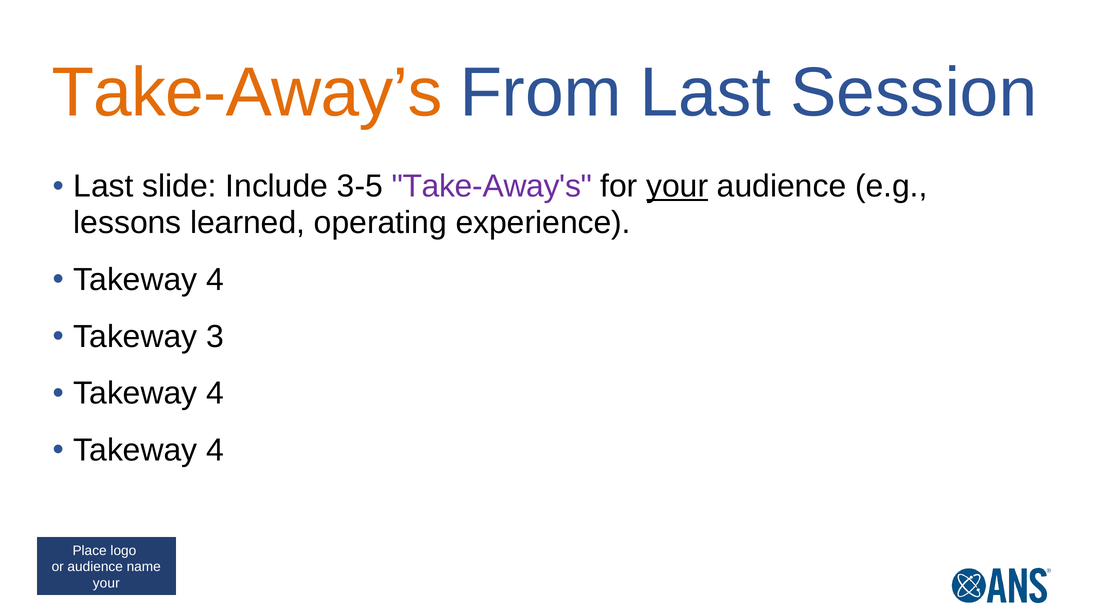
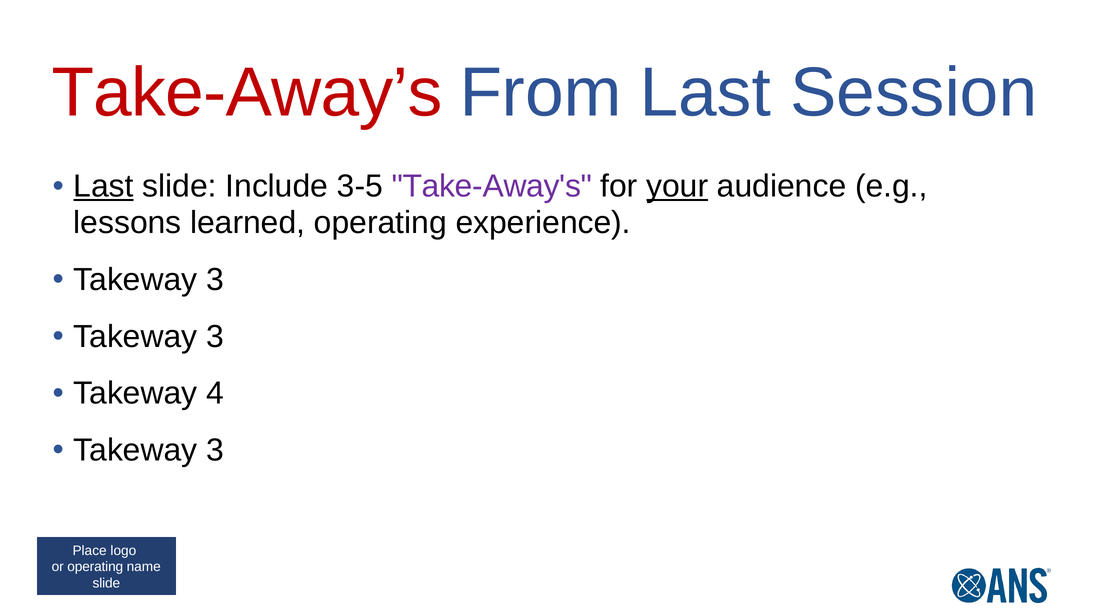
Take-Away’s colour: orange -> red
Last at (104, 186) underline: none -> present
4 at (215, 280): 4 -> 3
4 at (215, 451): 4 -> 3
or audience: audience -> operating
your at (106, 584): your -> slide
